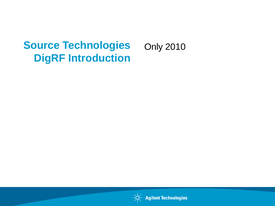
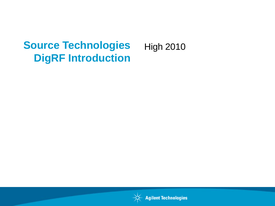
Only: Only -> High
